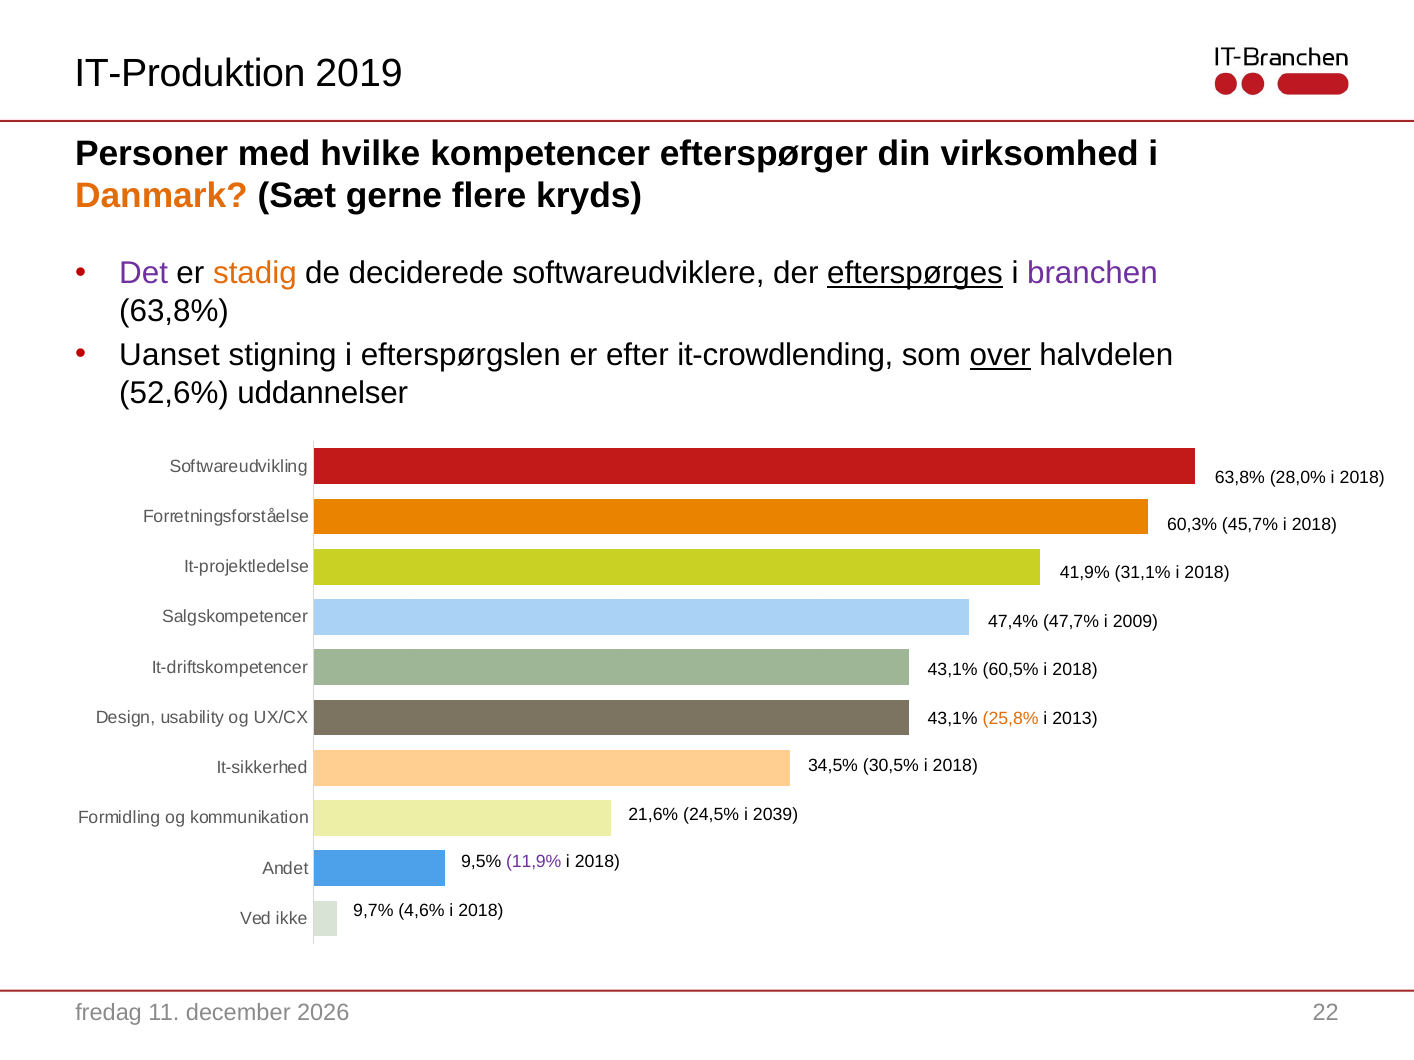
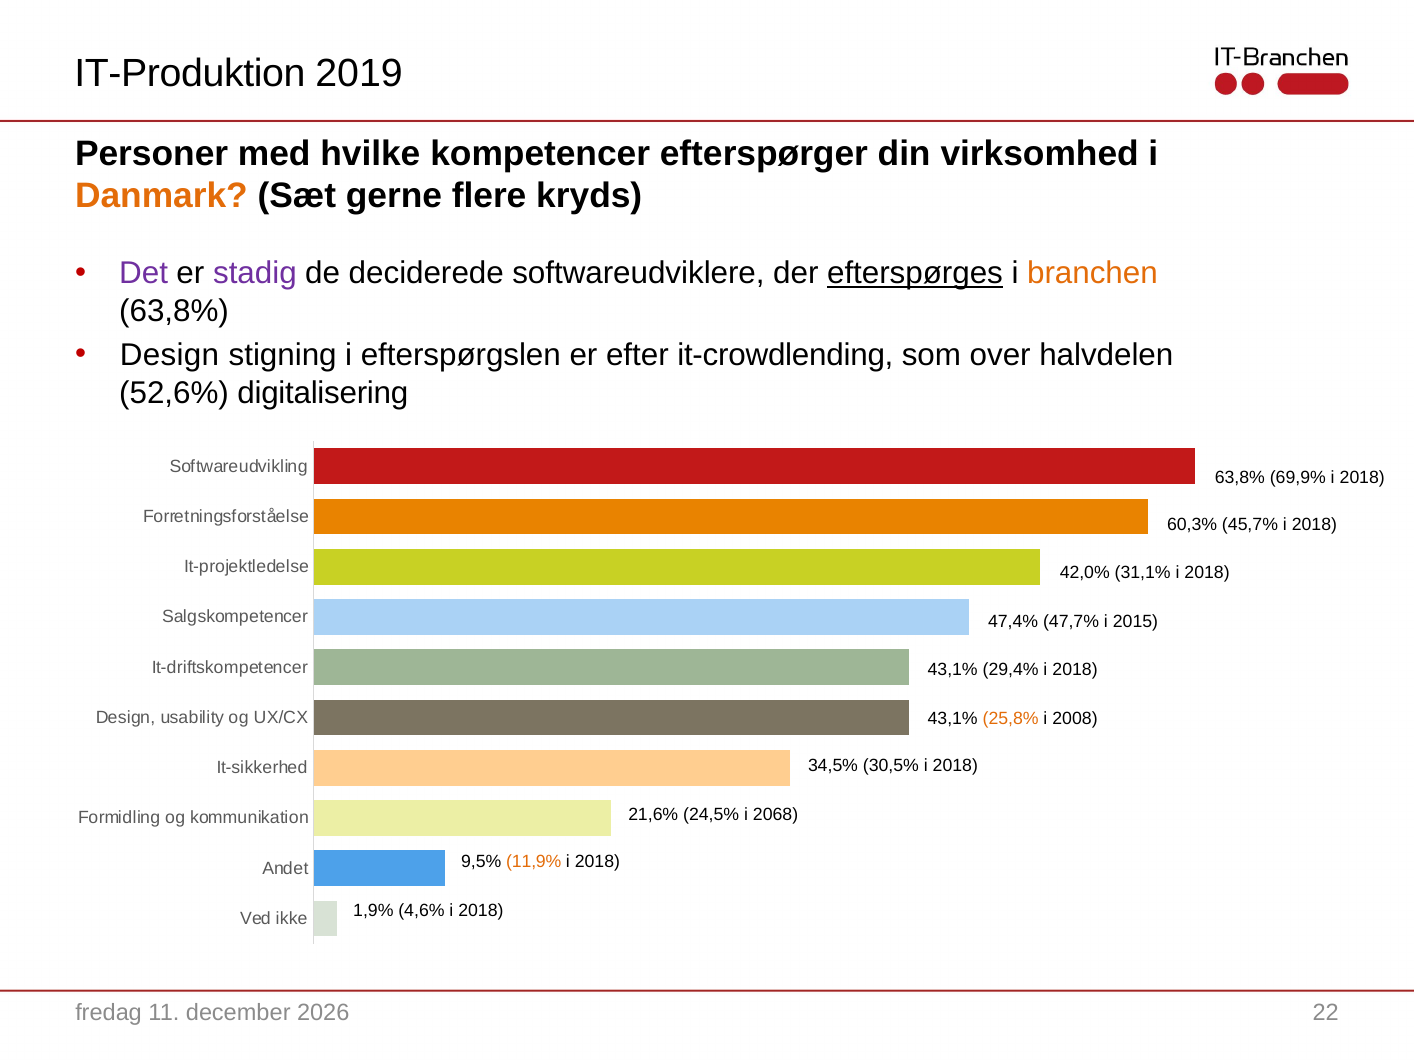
stadig colour: orange -> purple
branchen colour: purple -> orange
Uanset at (170, 355): Uanset -> Design
over underline: present -> none
uddannelser: uddannelser -> digitalisering
28,0%: 28,0% -> 69,9%
41,9%: 41,9% -> 42,0%
2009: 2009 -> 2015
60,5%: 60,5% -> 29,4%
2013: 2013 -> 2008
2039: 2039 -> 2068
11,9% colour: purple -> orange
9,7%: 9,7% -> 1,9%
